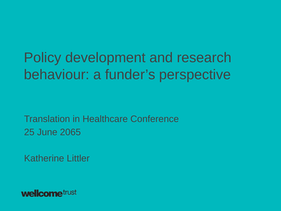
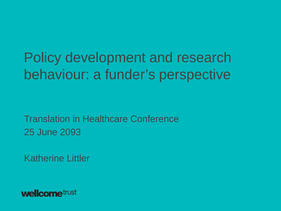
2065: 2065 -> 2093
